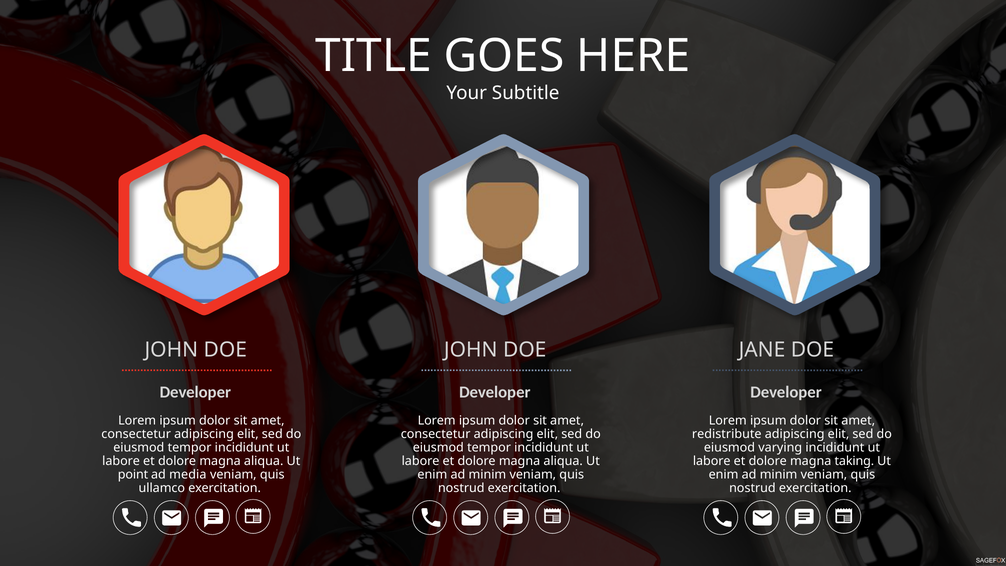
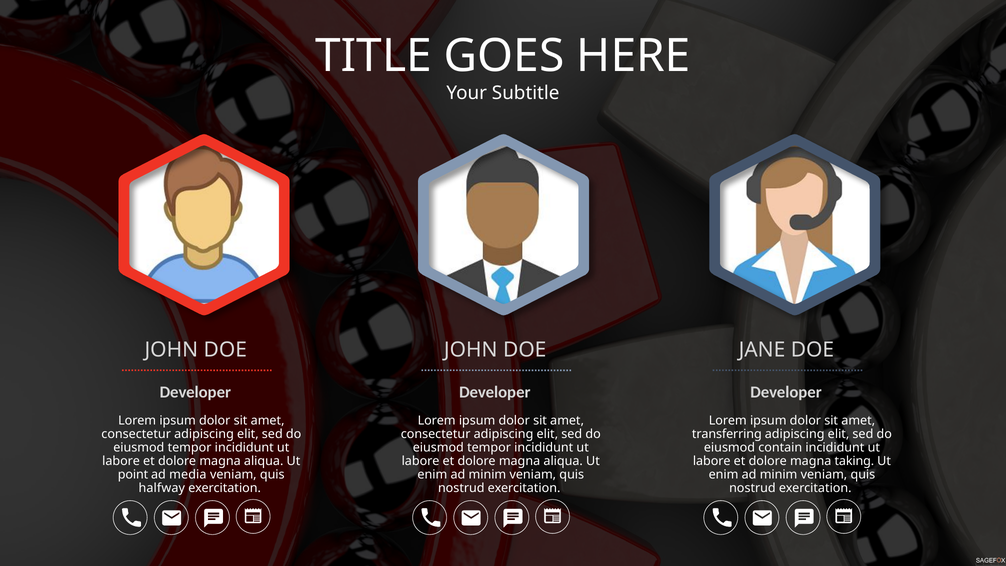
redistribute: redistribute -> transferring
varying: varying -> contain
ullamco: ullamco -> halfway
